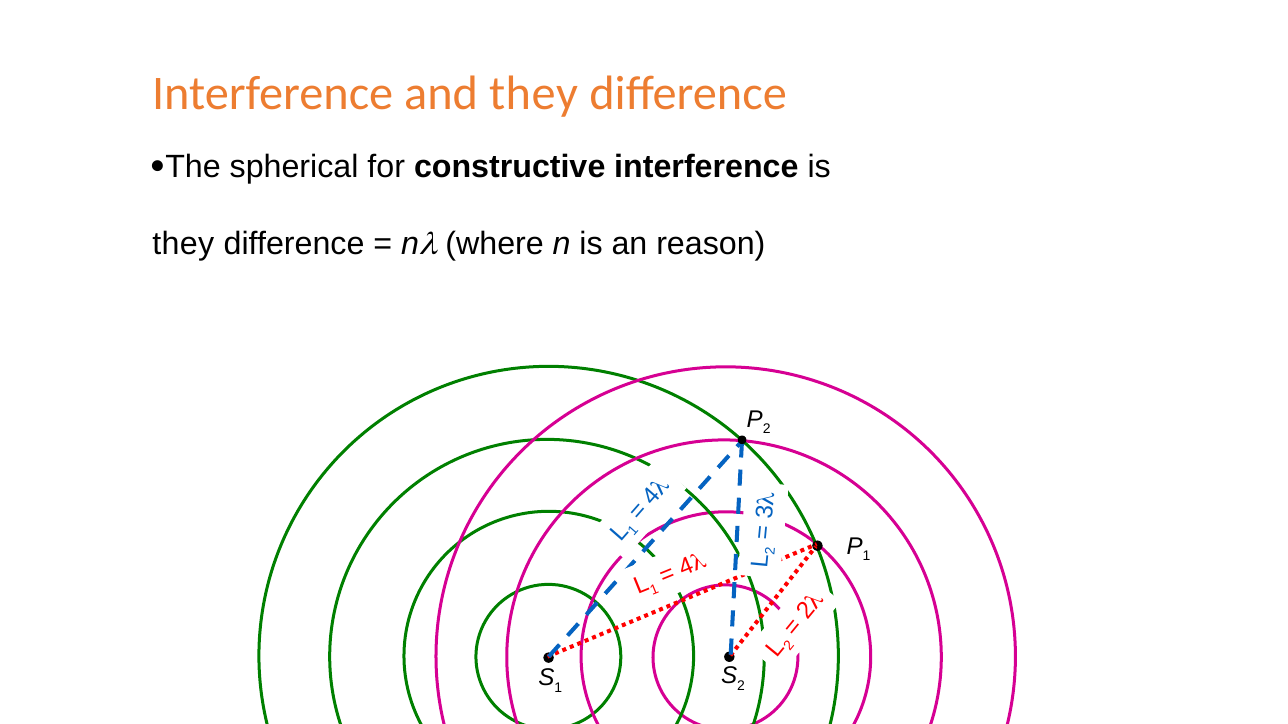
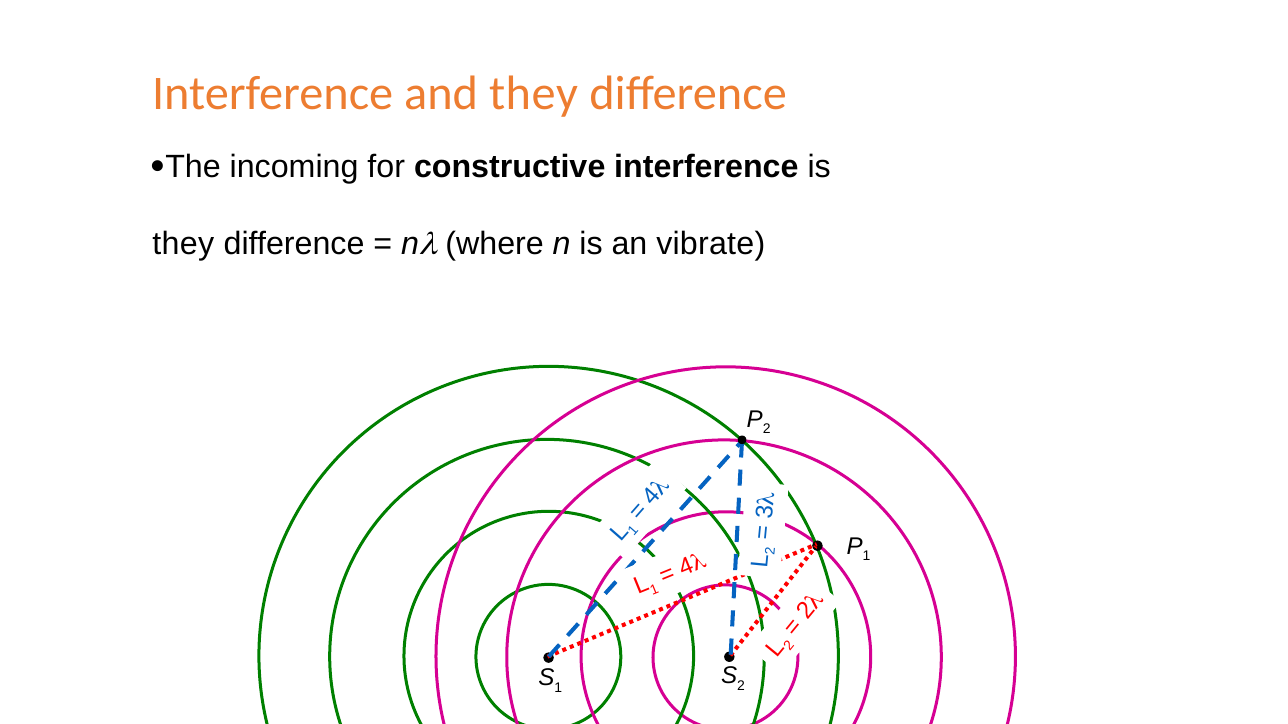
spherical: spherical -> incoming
reason: reason -> vibrate
